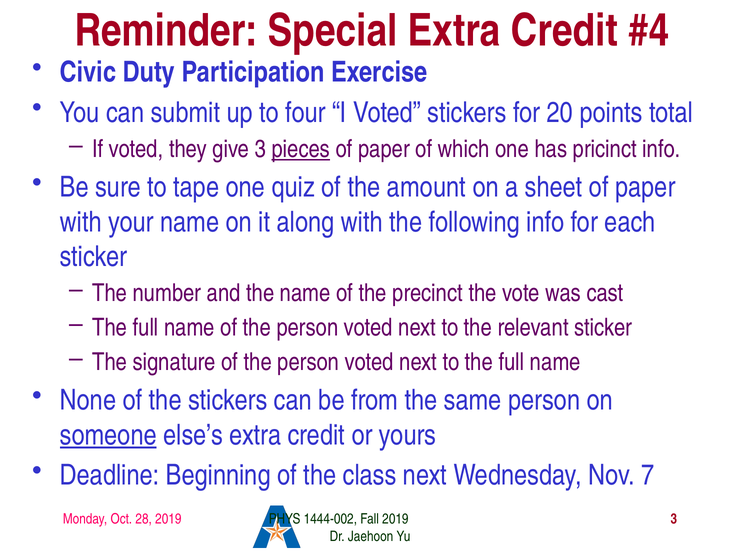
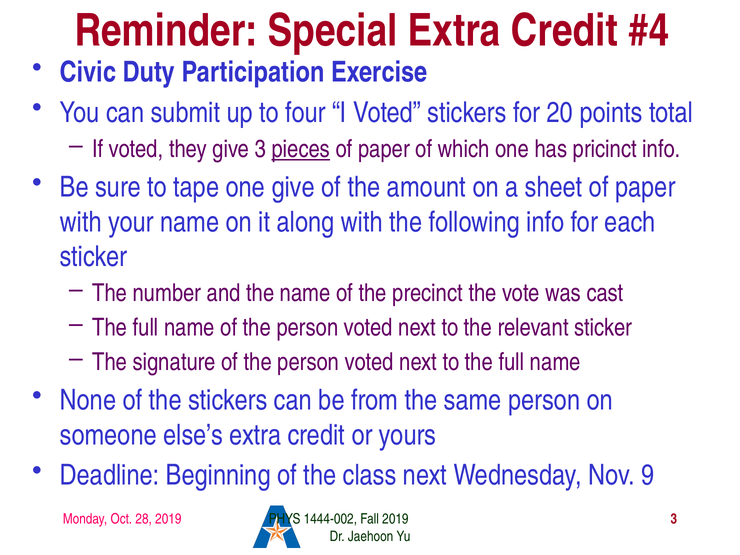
one quiz: quiz -> give
someone underline: present -> none
7: 7 -> 9
